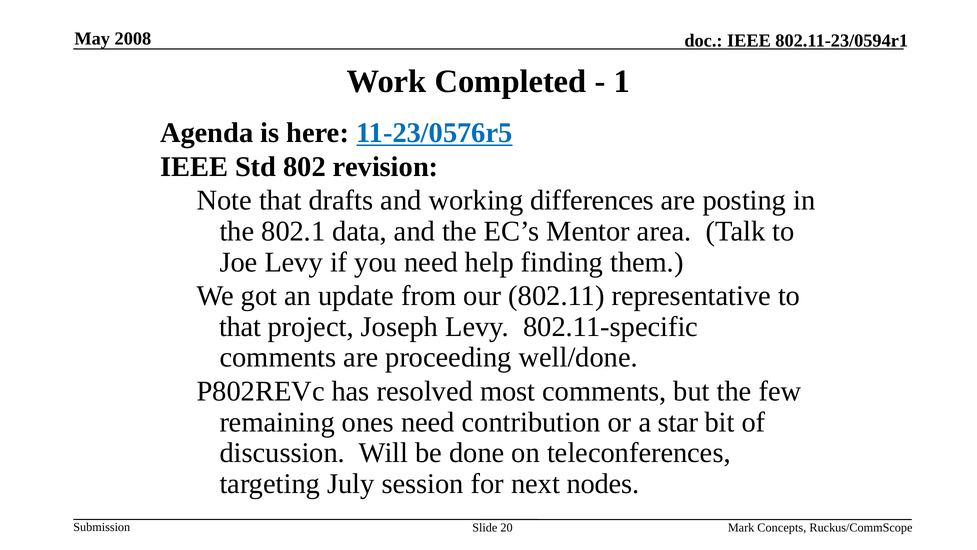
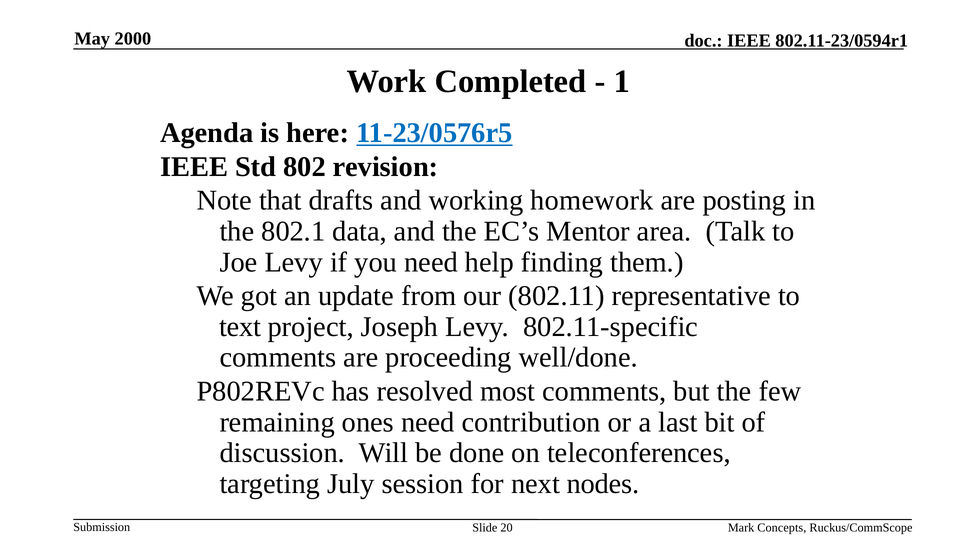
2008: 2008 -> 2000
differences: differences -> homework
that at (240, 327): that -> text
star: star -> last
